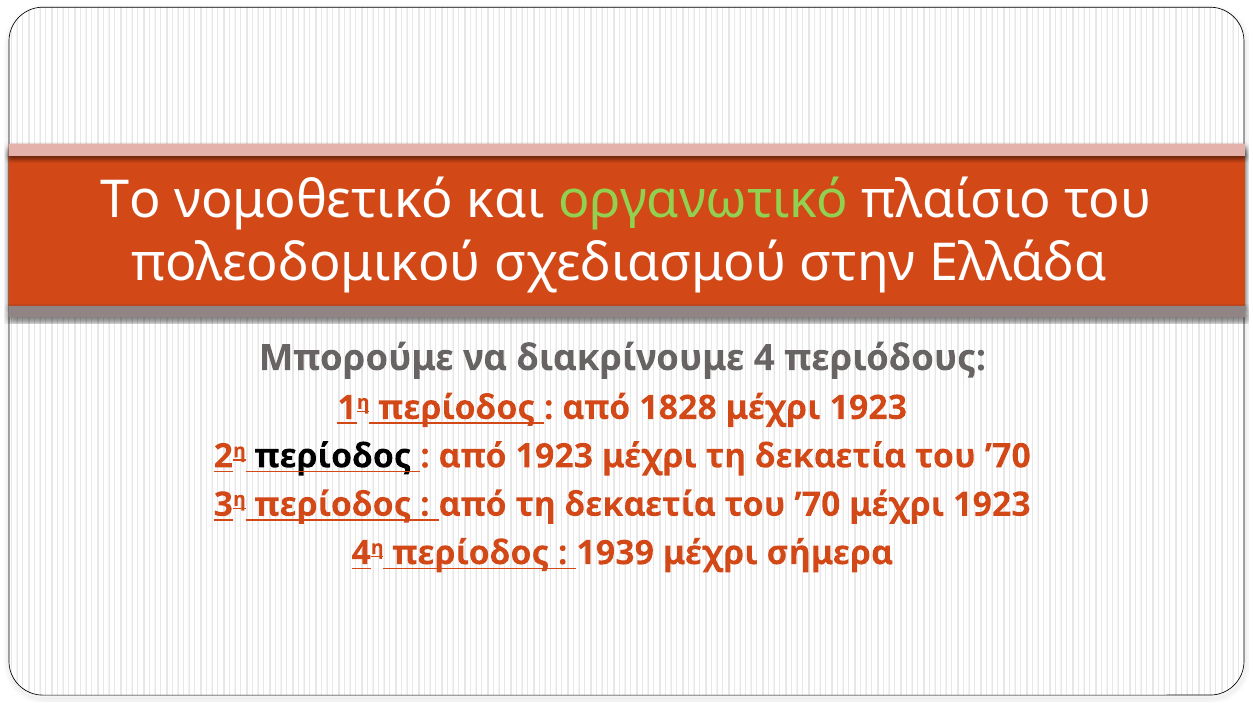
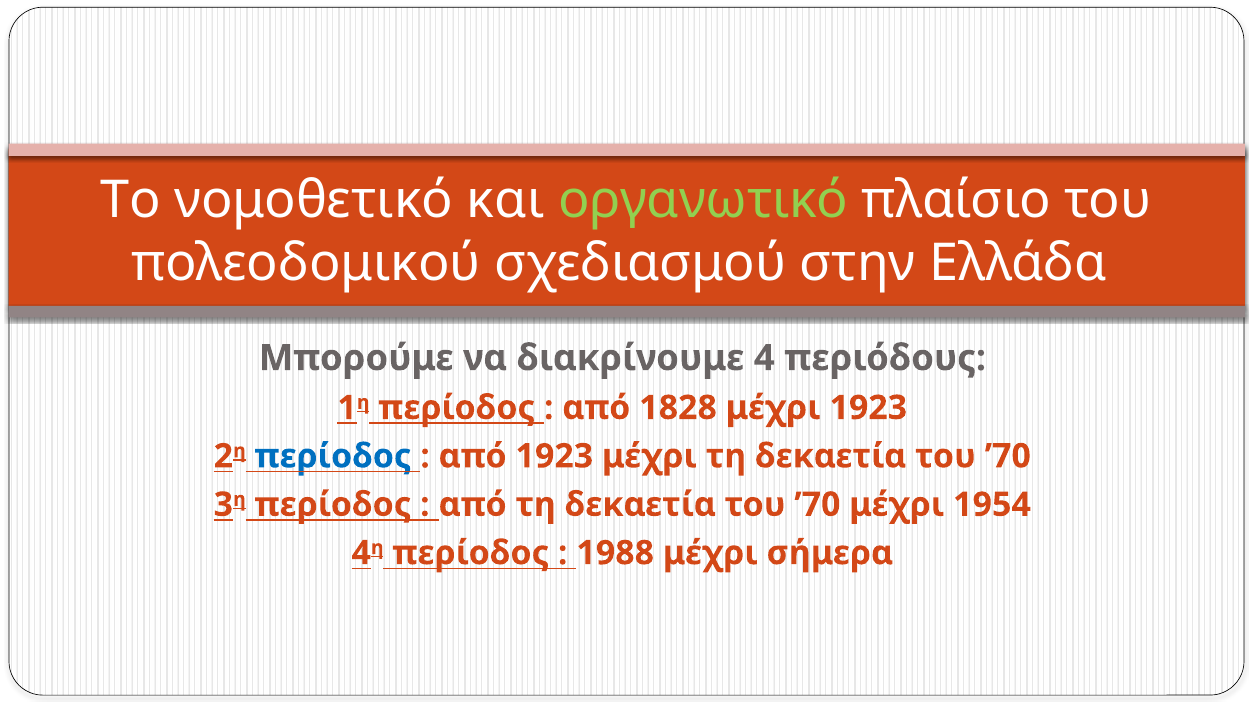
περίοδος at (333, 456) colour: black -> blue
’70 μέχρι 1923: 1923 -> 1954
1939: 1939 -> 1988
